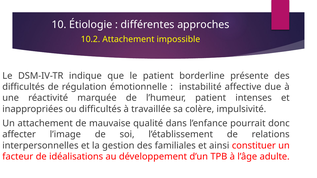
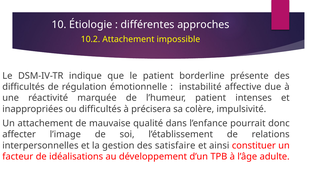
travaillée: travaillée -> précisera
familiales: familiales -> satisfaire
